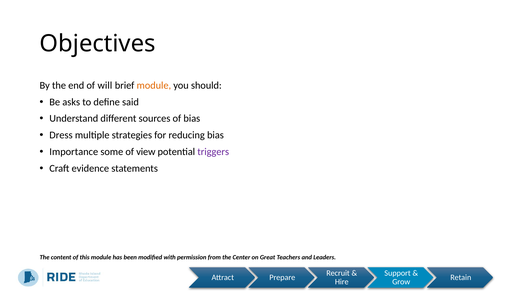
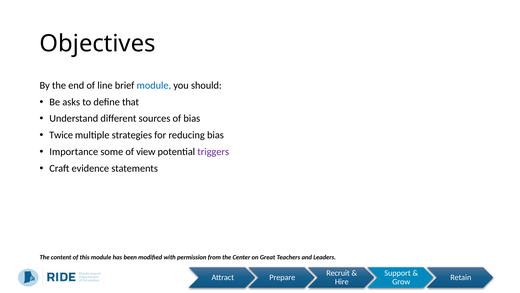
will: will -> line
module at (154, 85) colour: orange -> blue
said: said -> that
Dress: Dress -> Twice
